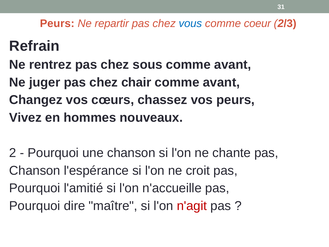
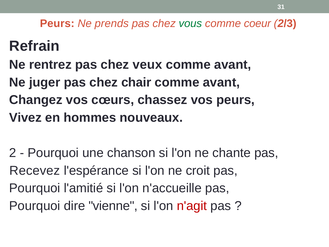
repartir: repartir -> prends
vous colour: blue -> green
sous: sous -> veux
Chanson at (35, 170): Chanson -> Recevez
maître: maître -> vienne
